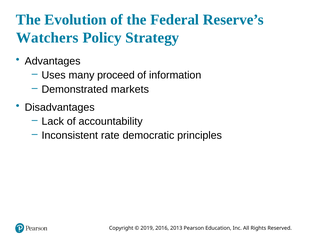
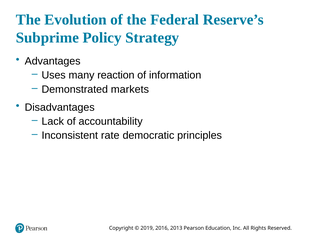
Watchers: Watchers -> Subprime
proceed: proceed -> reaction
